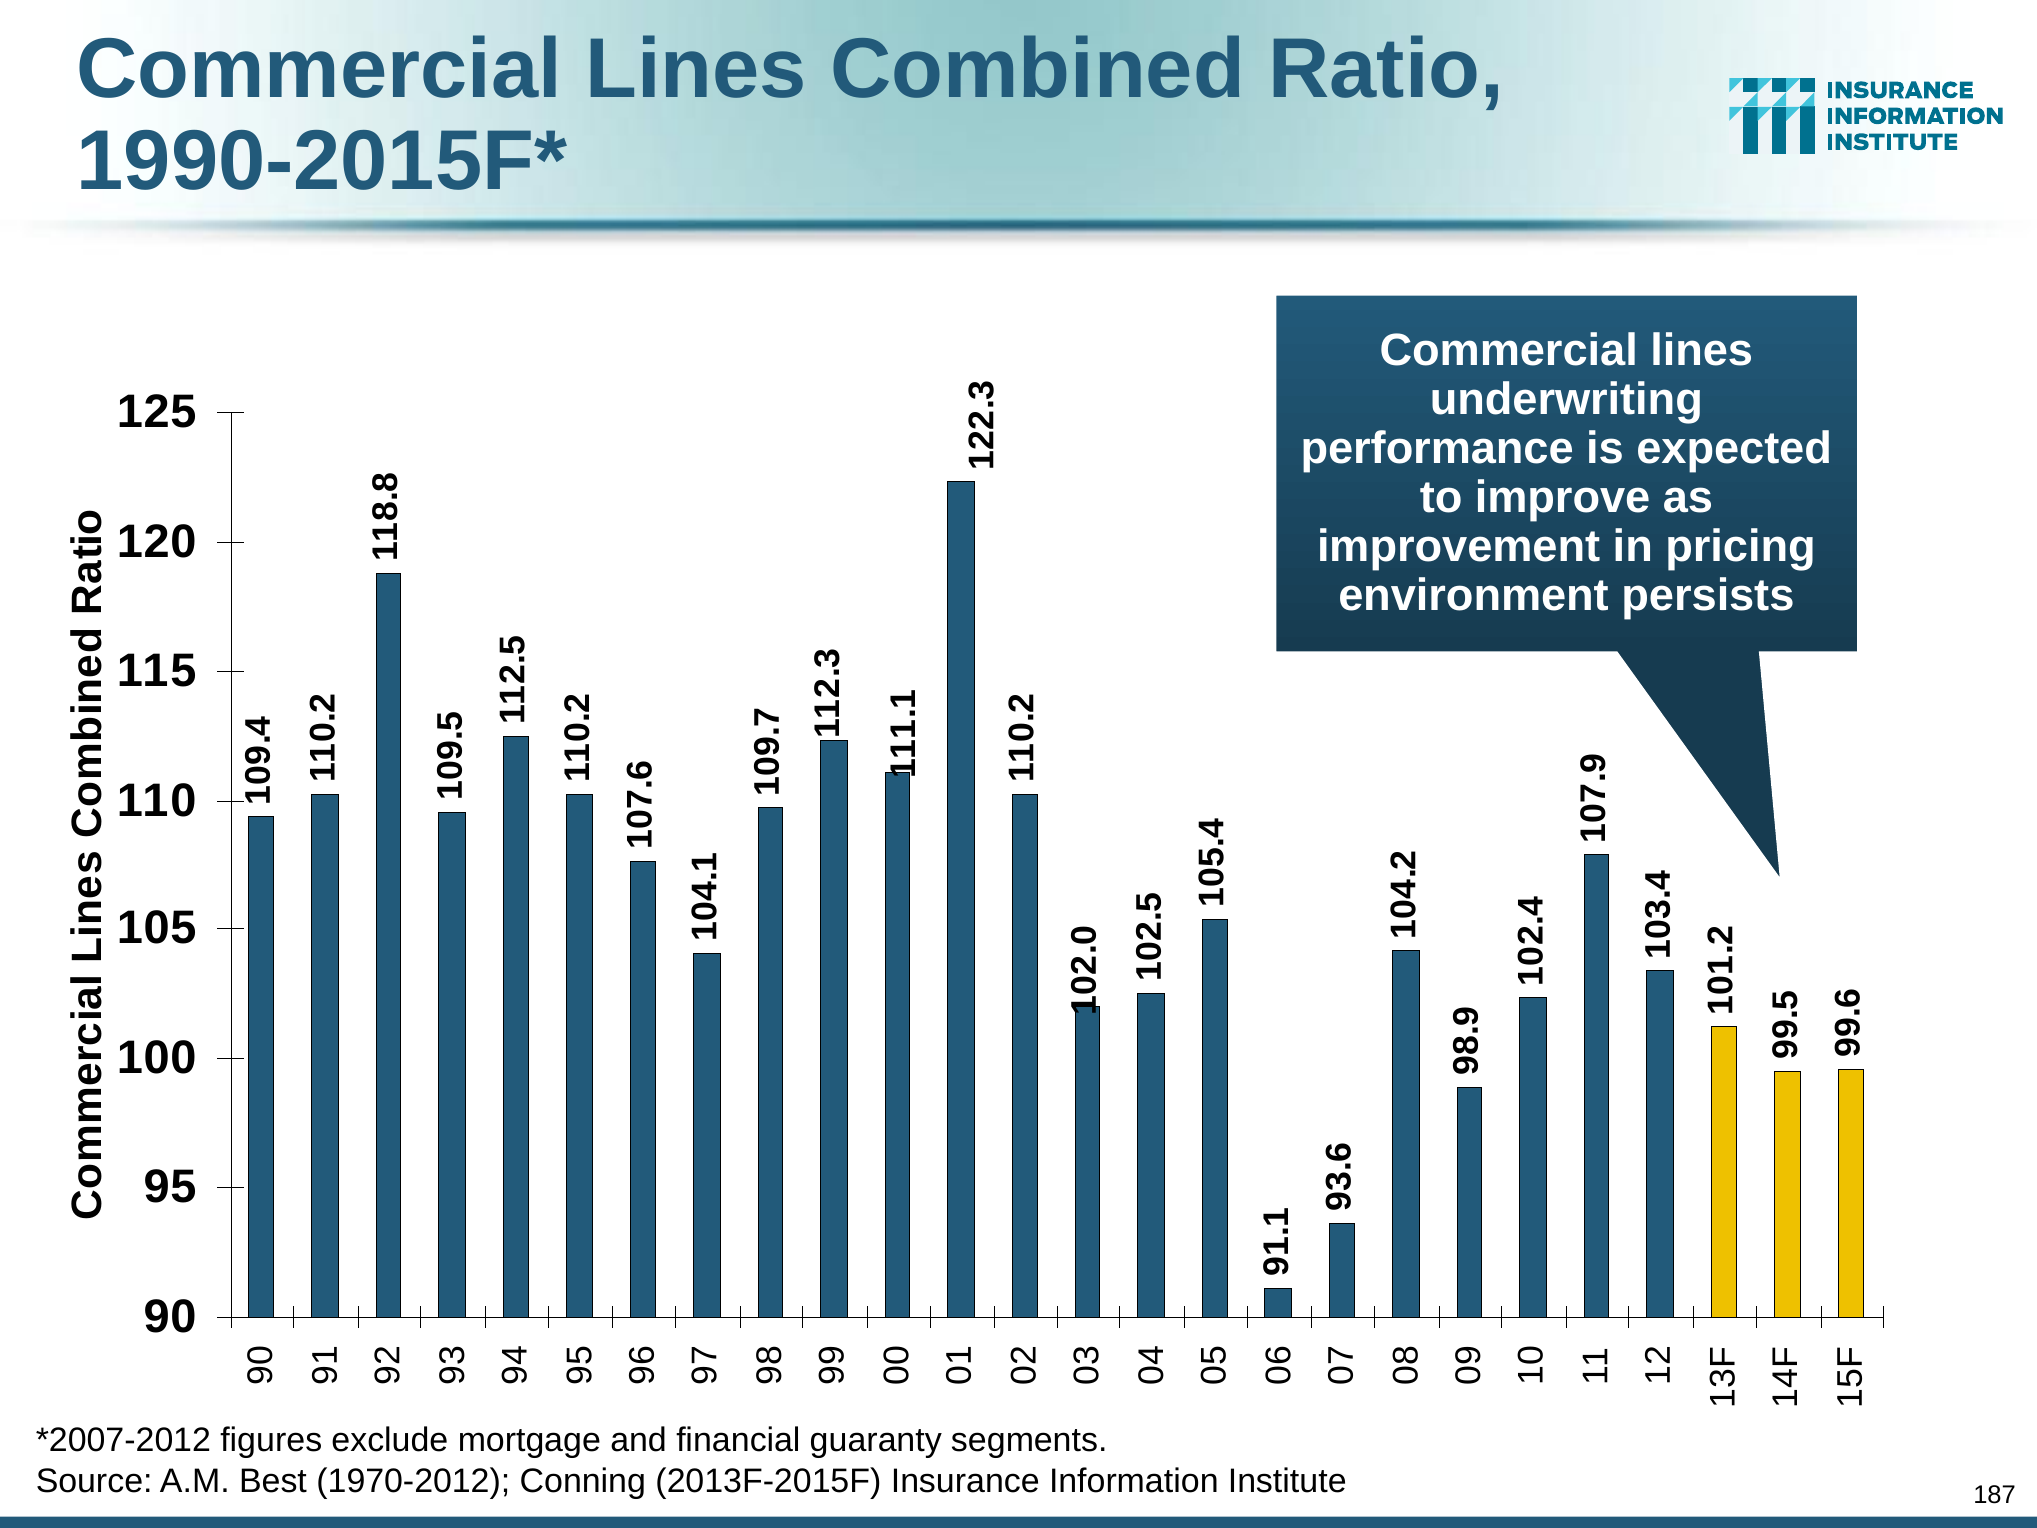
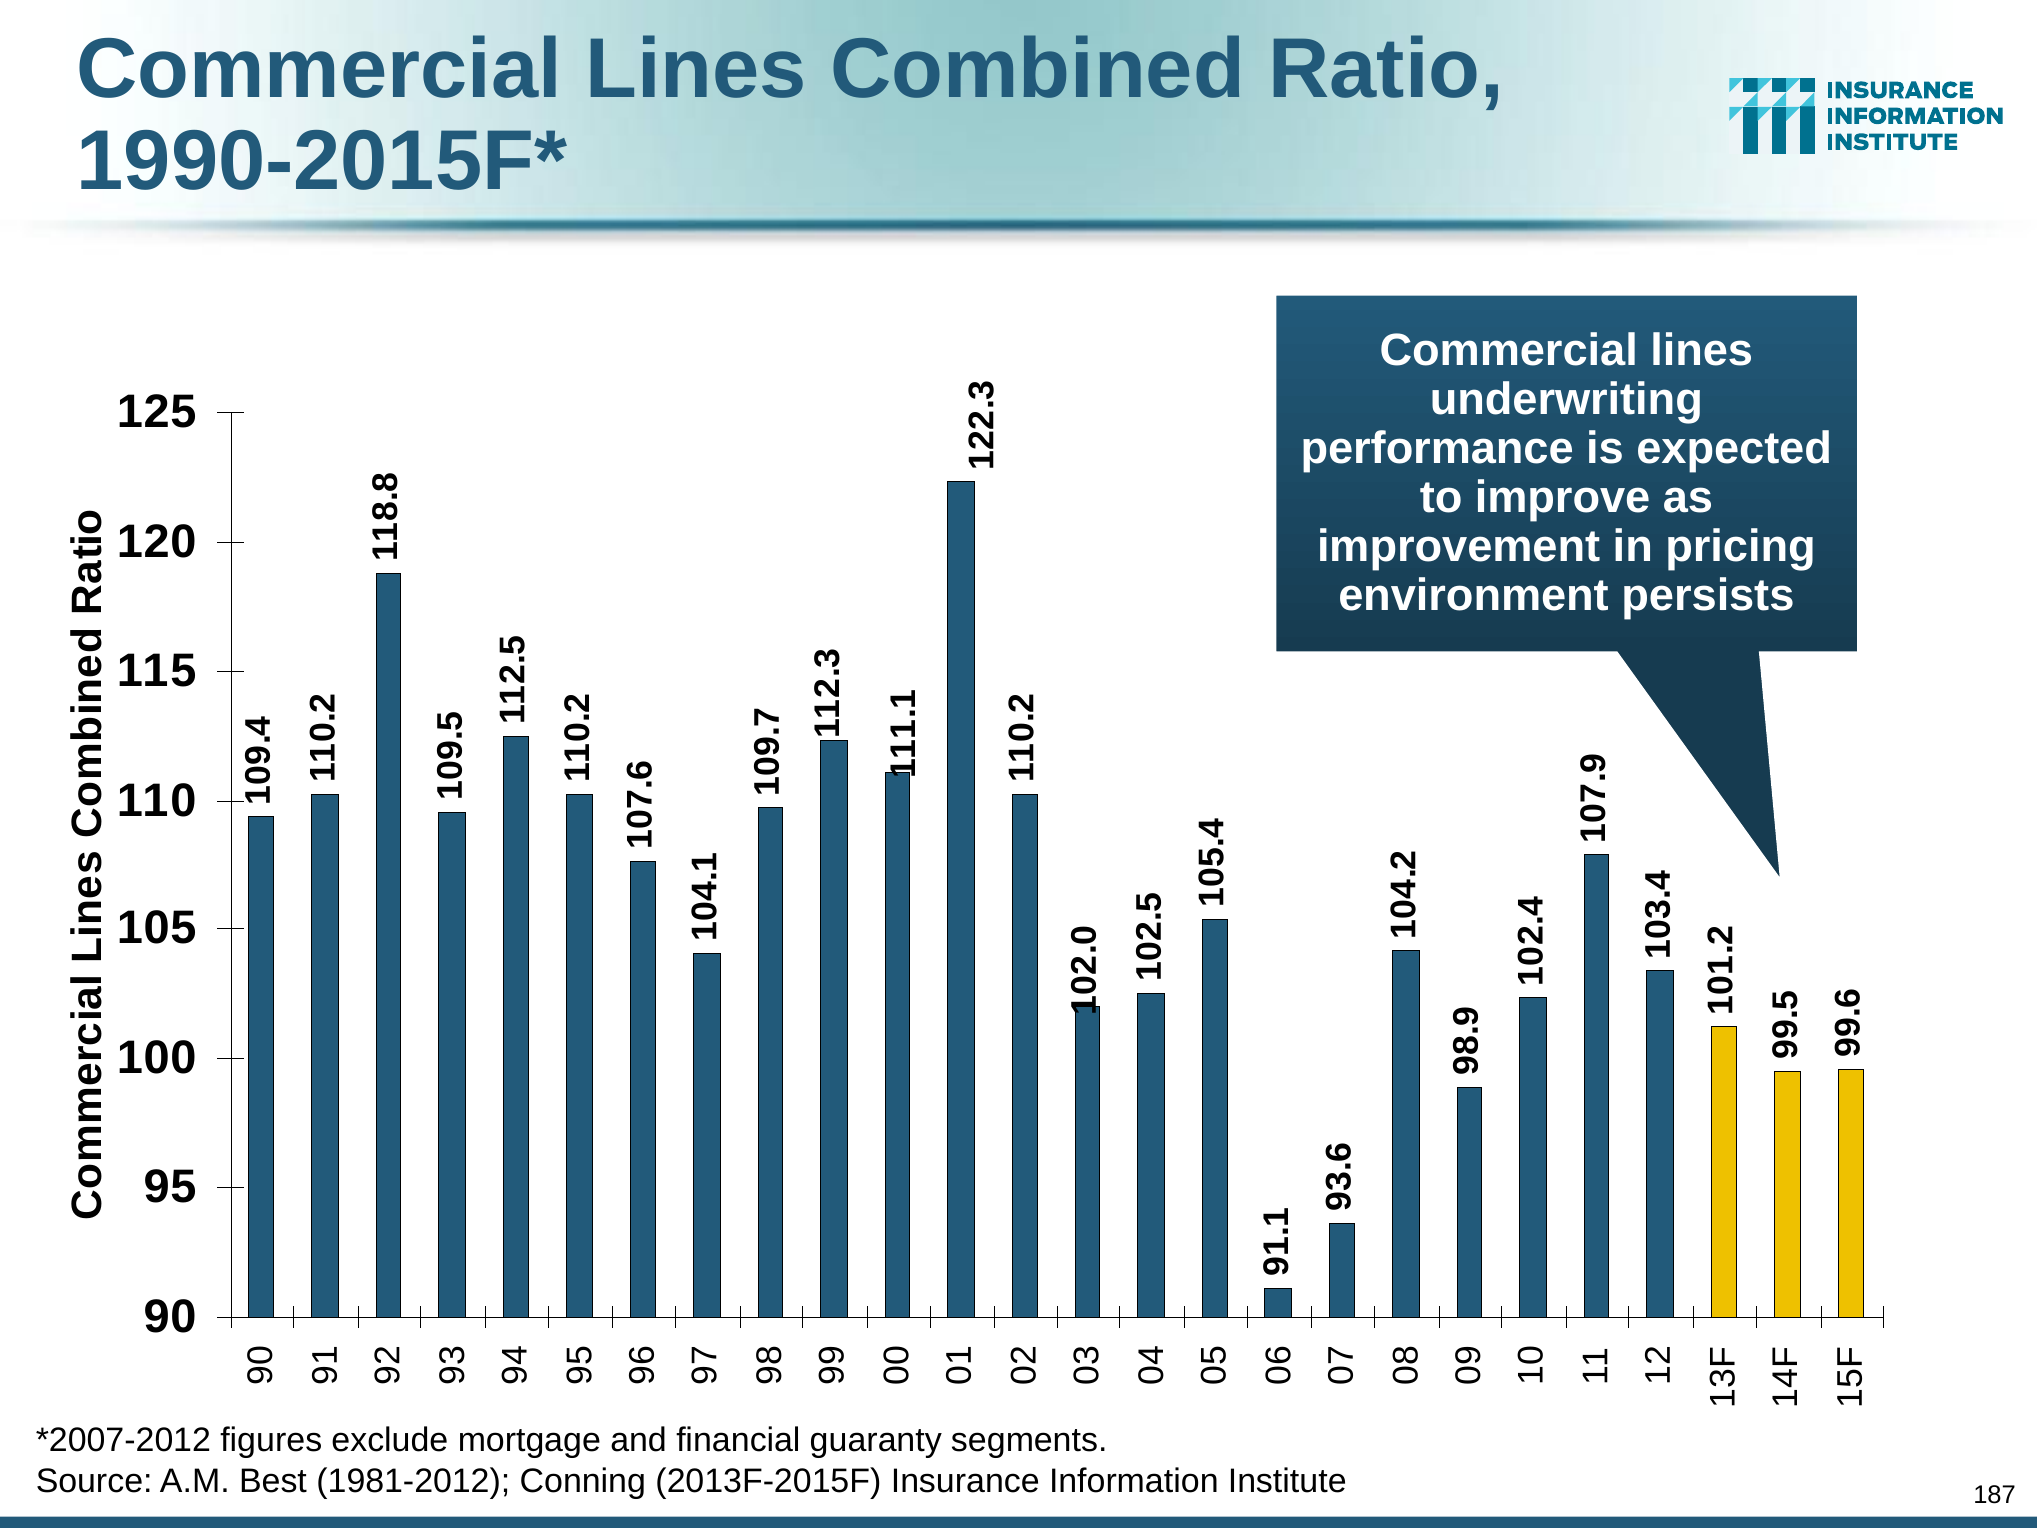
1970-2012: 1970-2012 -> 1981-2012
